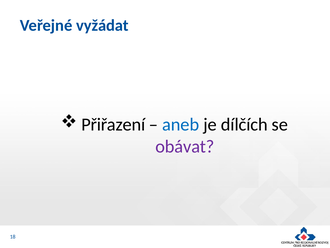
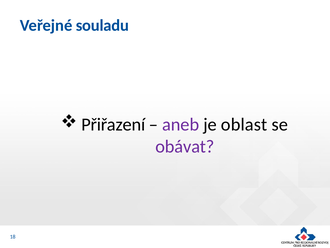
vyžádat: vyžádat -> souladu
aneb colour: blue -> purple
dílčích: dílčích -> oblast
